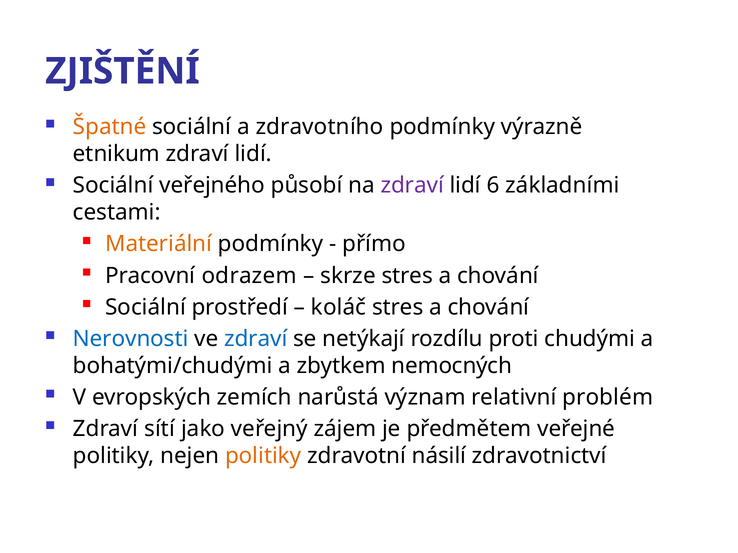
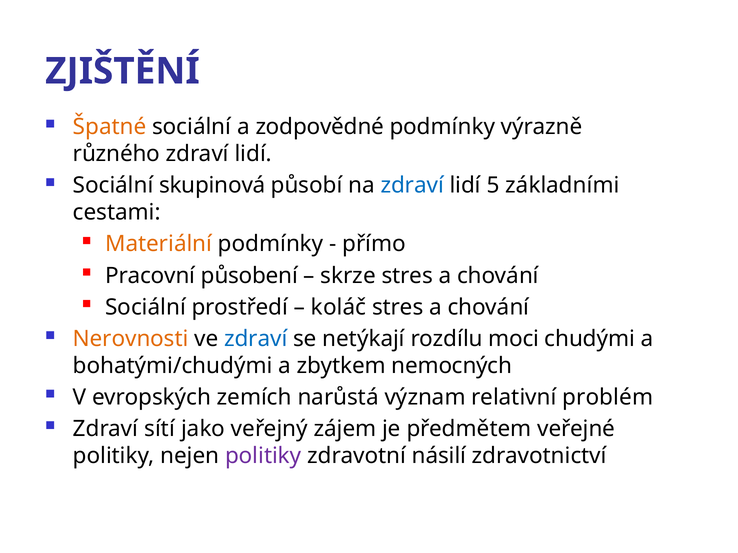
zdravotního: zdravotního -> zodpovědné
etnikum: etnikum -> různého
veřejného: veřejného -> skupinová
zdraví at (412, 186) colour: purple -> blue
6: 6 -> 5
odrazem: odrazem -> působení
Nerovnosti colour: blue -> orange
proti: proti -> moci
politiky at (263, 456) colour: orange -> purple
